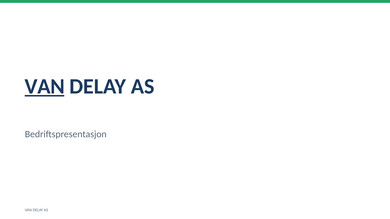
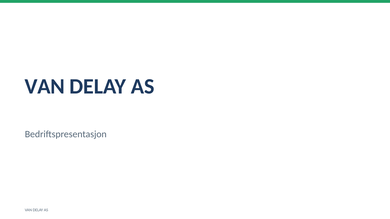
VAN at (45, 86) underline: present -> none
